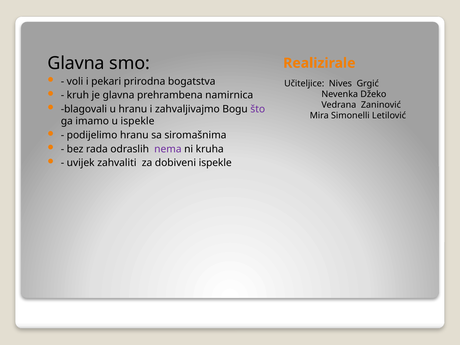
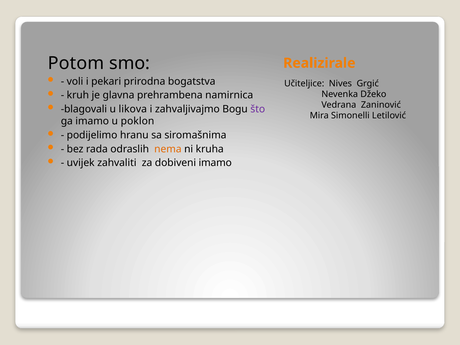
Glavna at (76, 63): Glavna -> Potom
u hranu: hranu -> likova
u ispekle: ispekle -> poklon
nema colour: purple -> orange
dobiveni ispekle: ispekle -> imamo
